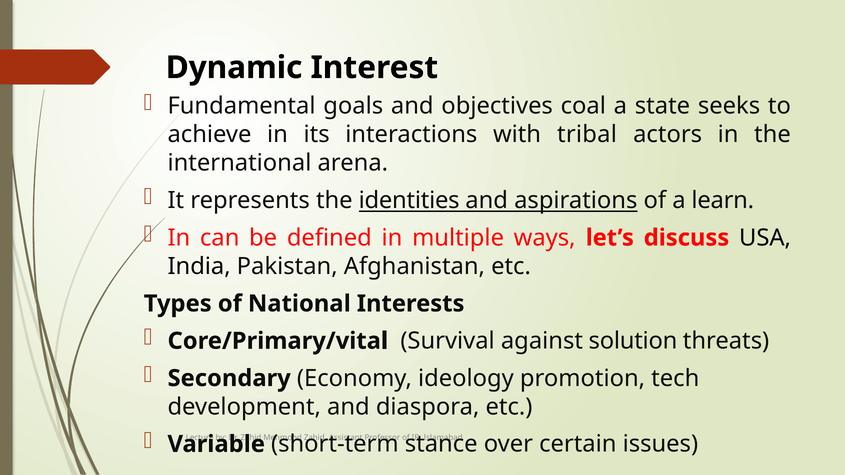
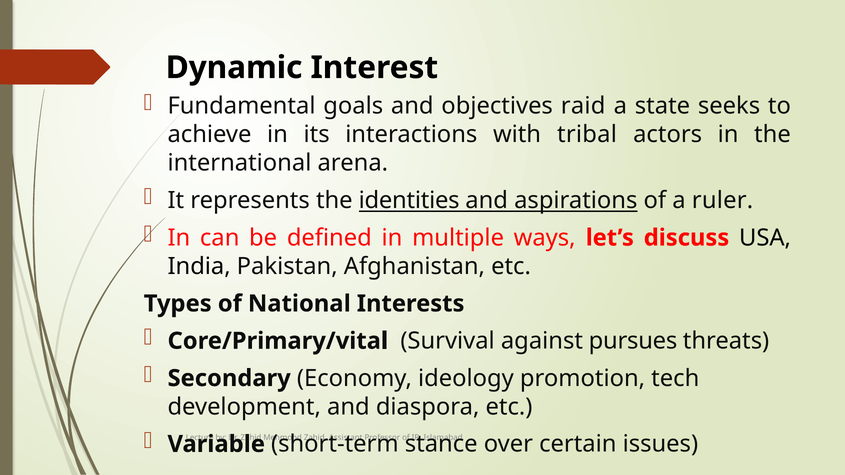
coal: coal -> raid
learn: learn -> ruler
solution: solution -> pursues
